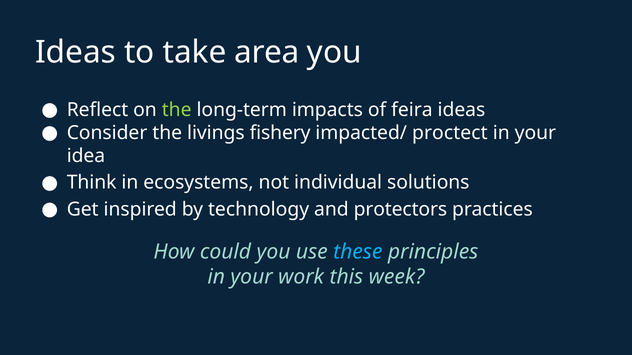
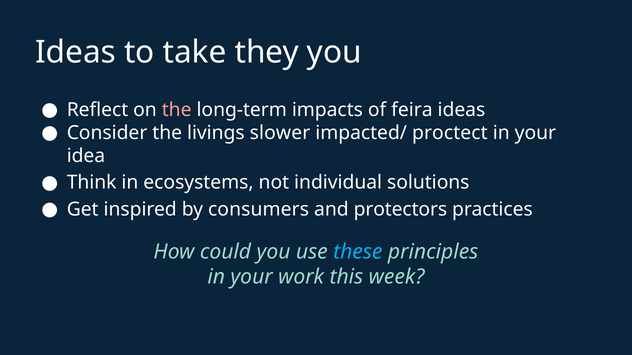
area: area -> they
the at (177, 110) colour: light green -> pink
fishery: fishery -> slower
technology: technology -> consumers
